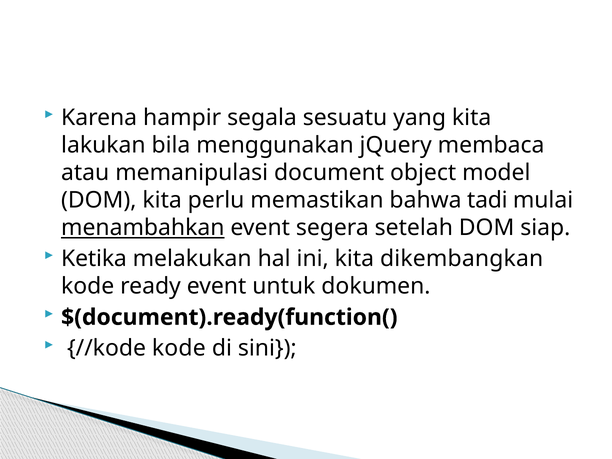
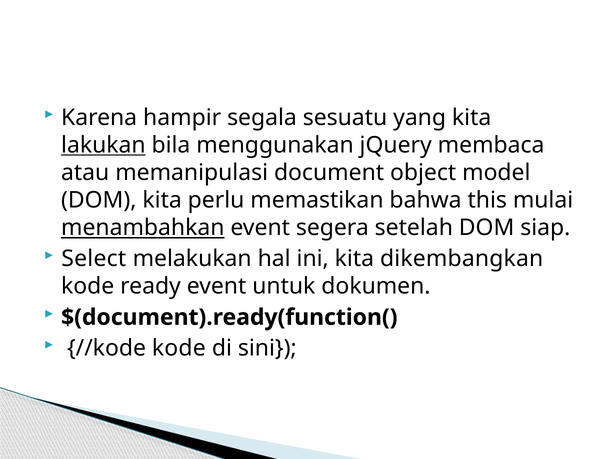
lakukan underline: none -> present
tadi: tadi -> this
Ketika: Ketika -> Select
